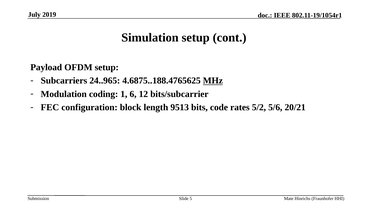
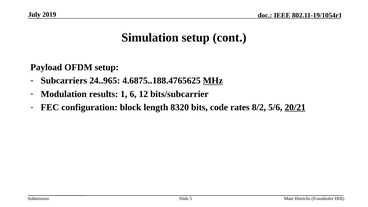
coding: coding -> results
9513: 9513 -> 8320
5/2: 5/2 -> 8/2
20/21 underline: none -> present
